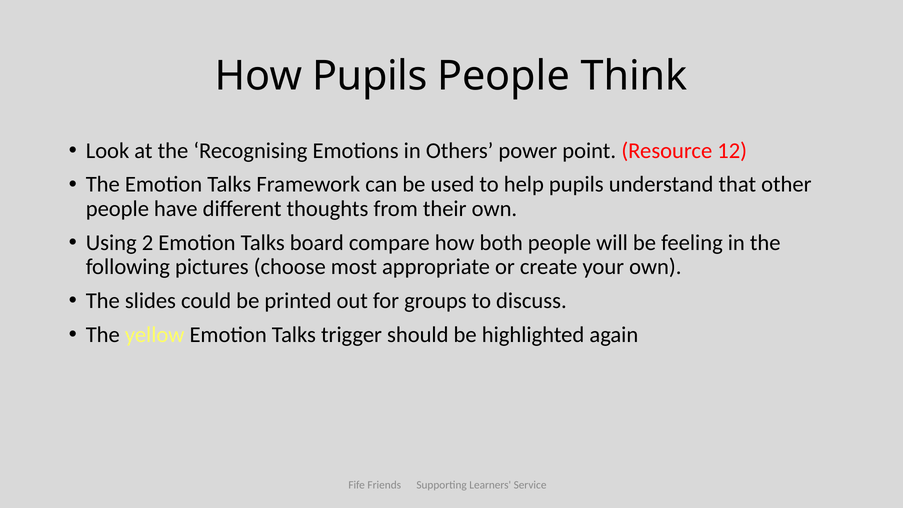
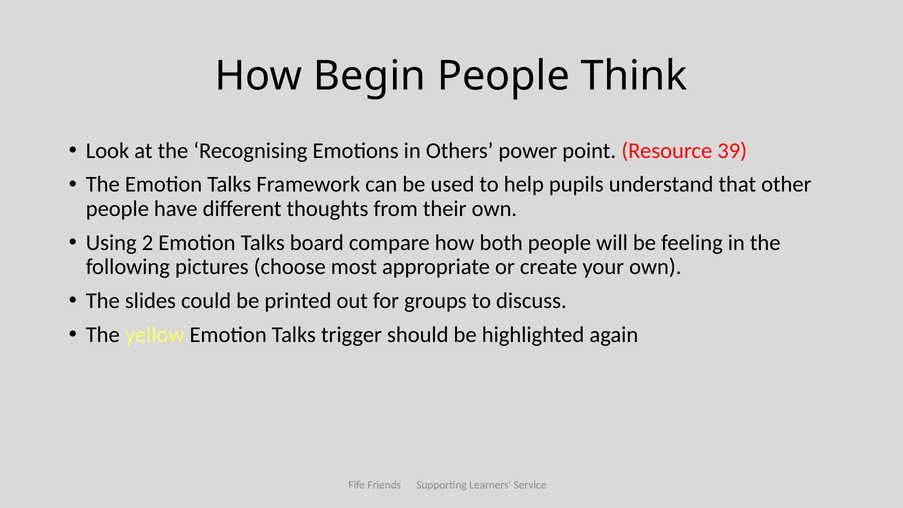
How Pupils: Pupils -> Begin
12: 12 -> 39
